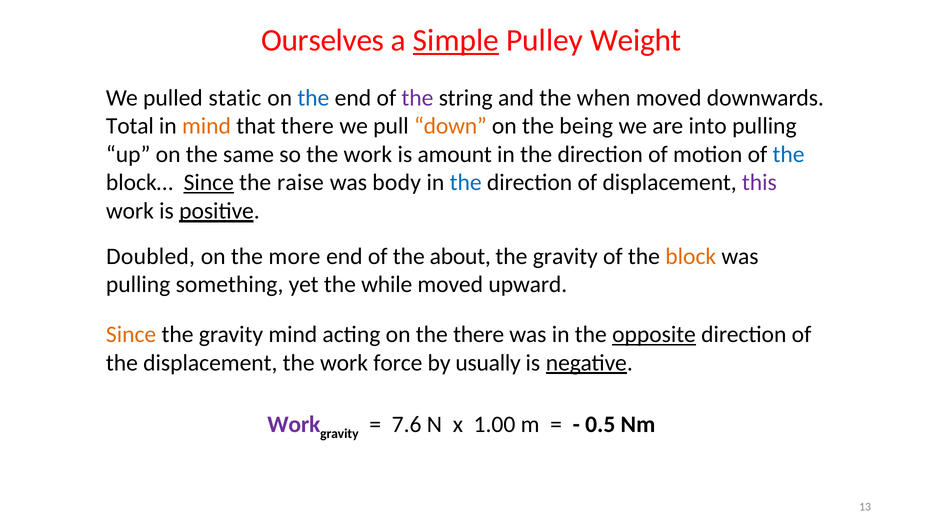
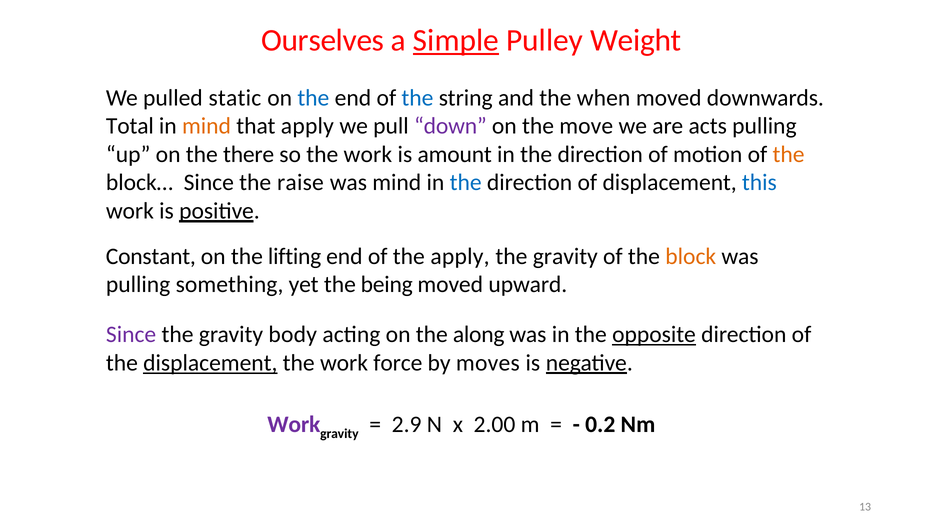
the at (417, 98) colour: purple -> blue
that there: there -> apply
down colour: orange -> purple
being: being -> move
into: into -> acts
same: same -> there
the at (789, 154) colour: blue -> orange
Since at (209, 182) underline: present -> none
was body: body -> mind
this colour: purple -> blue
Doubled: Doubled -> Constant
more: more -> lifting
the about: about -> apply
while: while -> being
Since at (131, 334) colour: orange -> purple
gravity mind: mind -> body
the there: there -> along
displacement at (210, 363) underline: none -> present
usually: usually -> moves
7.6: 7.6 -> 2.9
1.00: 1.00 -> 2.00
0.5: 0.5 -> 0.2
